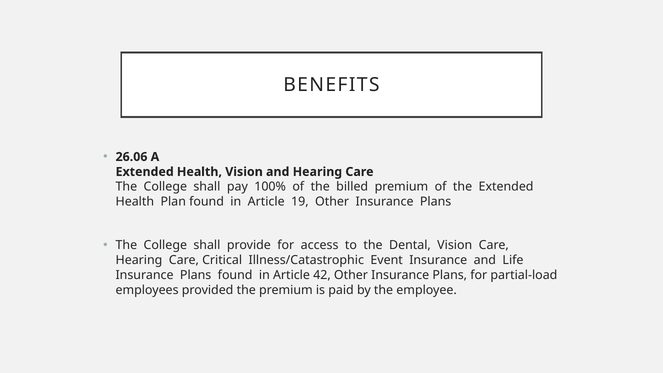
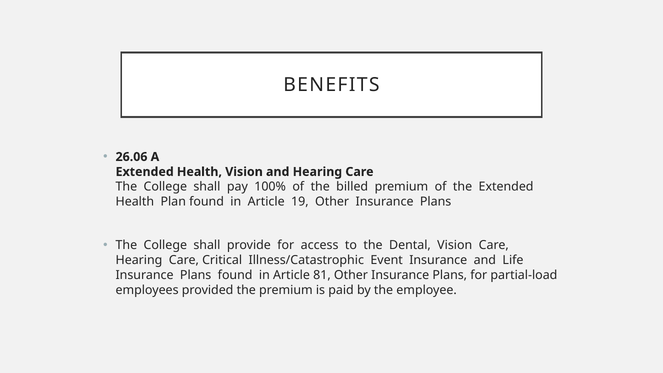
42: 42 -> 81
